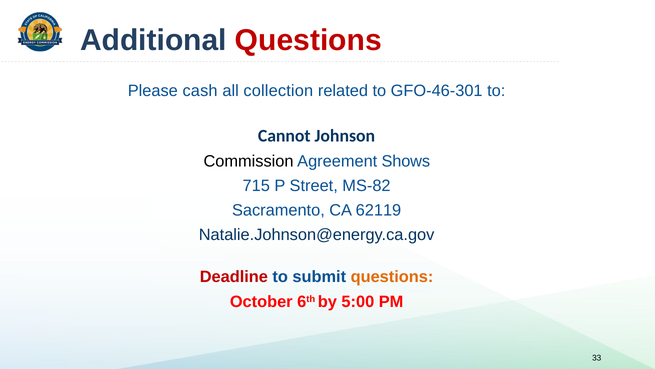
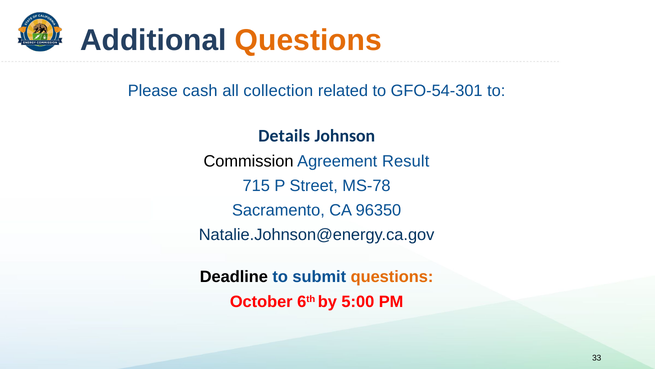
Questions at (308, 40) colour: red -> orange
GFO-46-301: GFO-46-301 -> GFO-54-301
Cannot: Cannot -> Details
Shows: Shows -> Result
MS-82: MS-82 -> MS-78
62119: 62119 -> 96350
Deadline colour: red -> black
